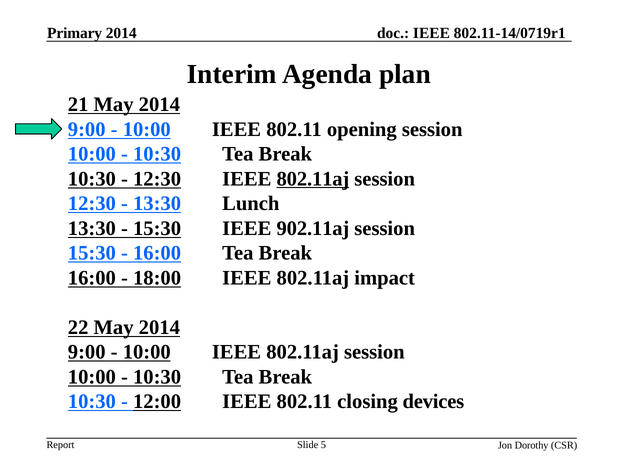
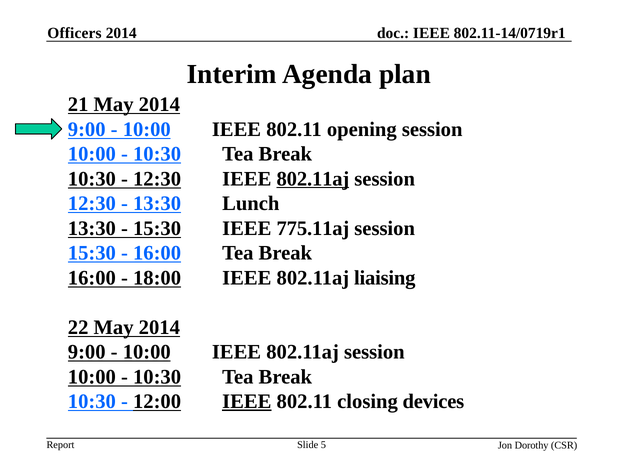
Primary: Primary -> Officers
902.11aj: 902.11aj -> 775.11aj
impact: impact -> liaising
IEEE at (247, 401) underline: none -> present
